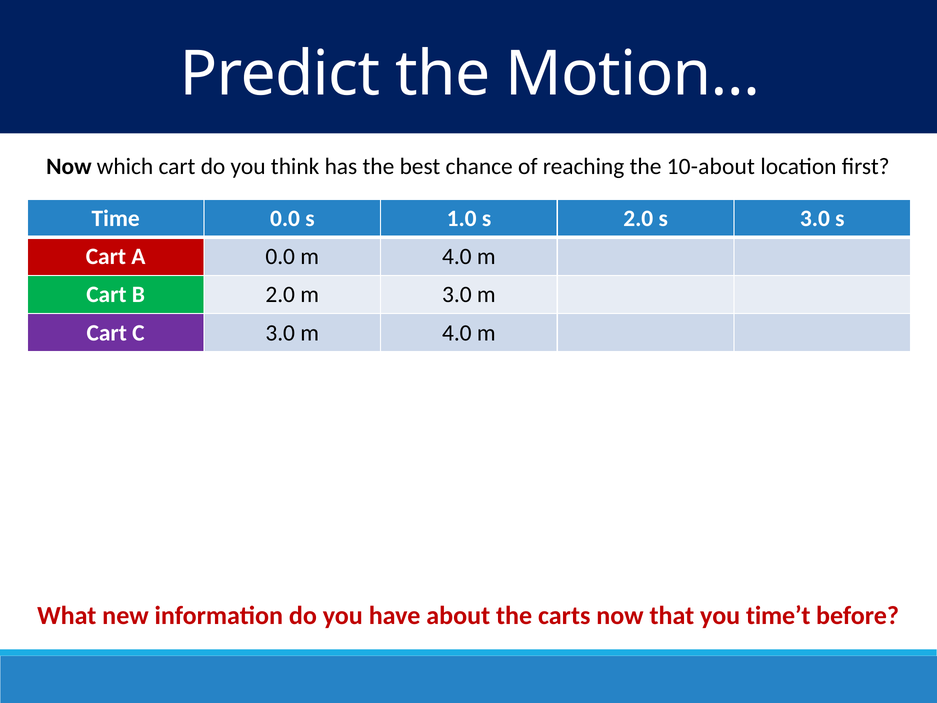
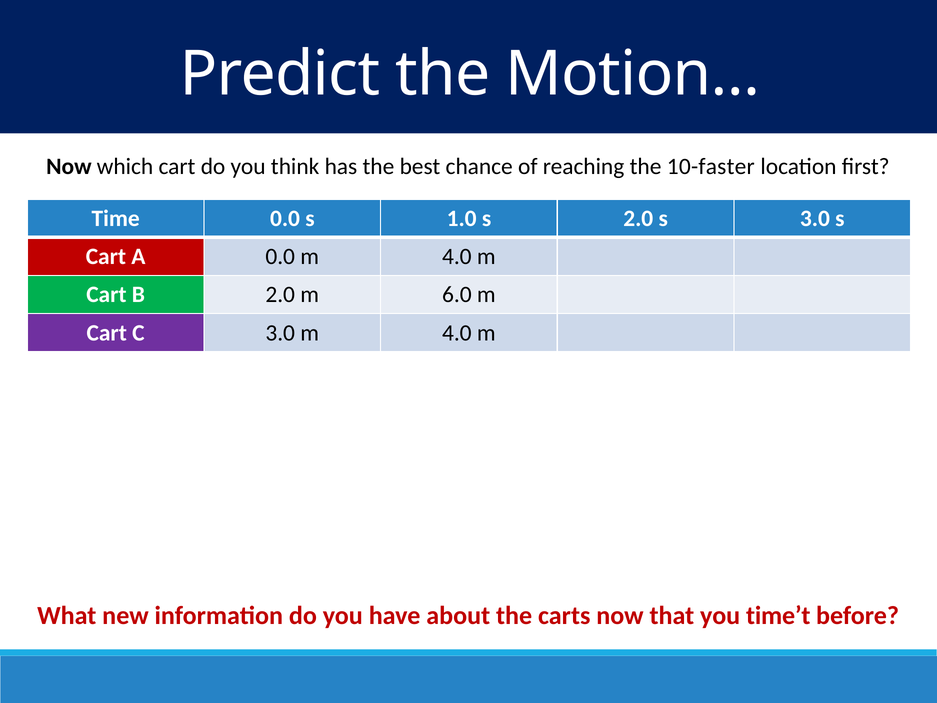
10-about: 10-about -> 10-faster
m 3.0: 3.0 -> 6.0
